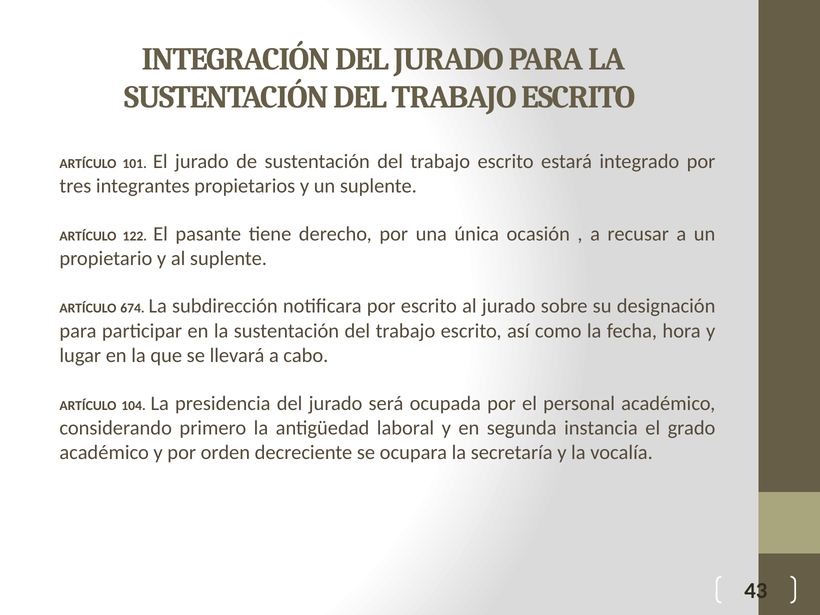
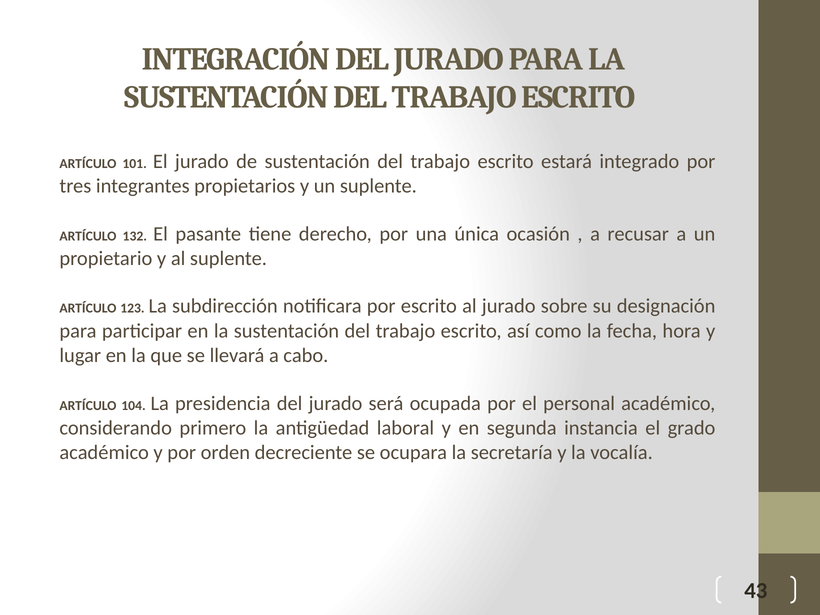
122: 122 -> 132
674: 674 -> 123
